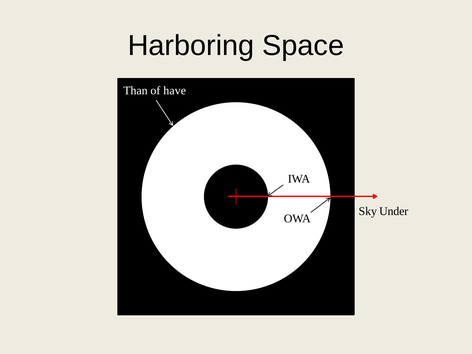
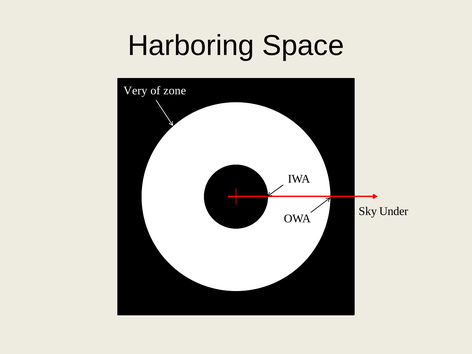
Than: Than -> Very
have: have -> zone
